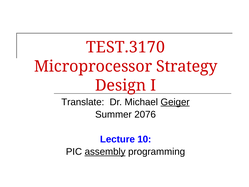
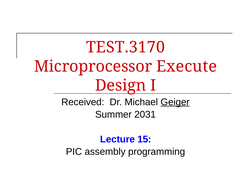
Strategy: Strategy -> Execute
Translate: Translate -> Received
2076: 2076 -> 2031
10: 10 -> 15
assembly underline: present -> none
